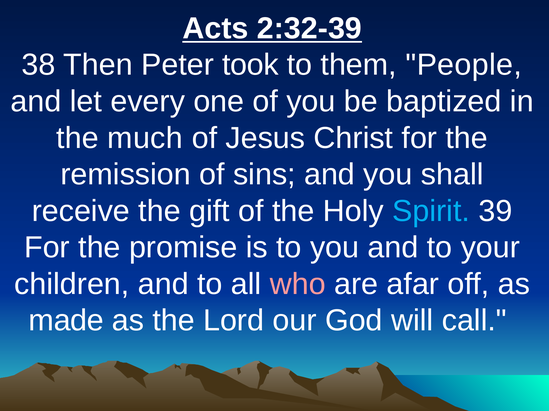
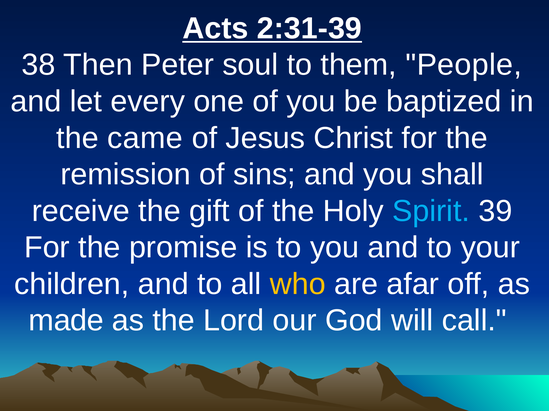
2:32-39: 2:32-39 -> 2:31-39
took: took -> soul
much: much -> came
who colour: pink -> yellow
